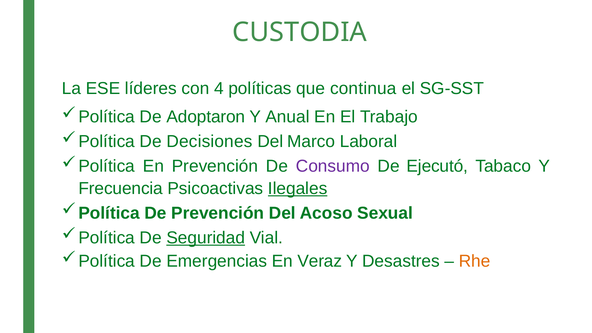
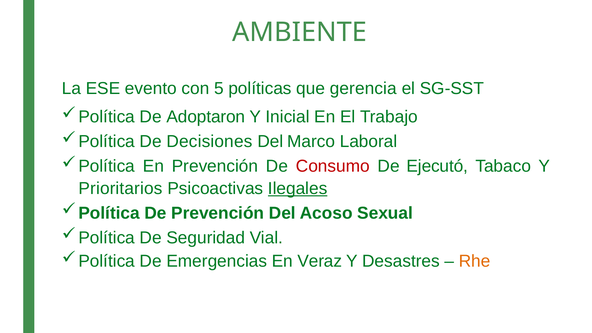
CUSTODIA: CUSTODIA -> AMBIENTE
líderes: líderes -> evento
4: 4 -> 5
continua: continua -> gerencia
Anual: Anual -> Inicial
Consumo colour: purple -> red
Frecuencia: Frecuencia -> Prioritarios
Seguridad underline: present -> none
